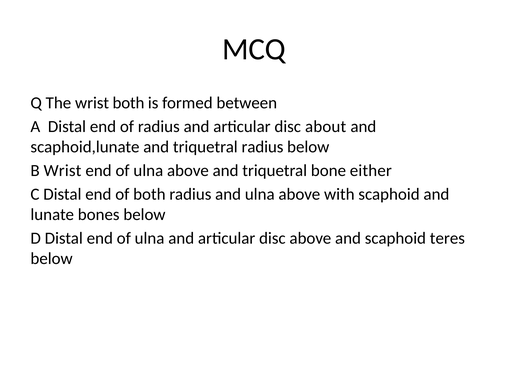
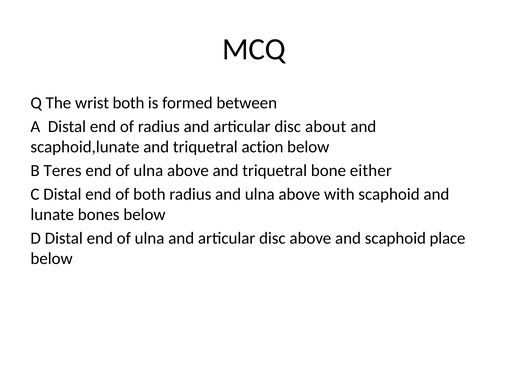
triquetral radius: radius -> action
B Wrist: Wrist -> Teres
teres: teres -> place
